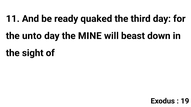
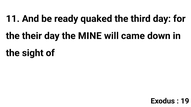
unto: unto -> their
beast: beast -> came
